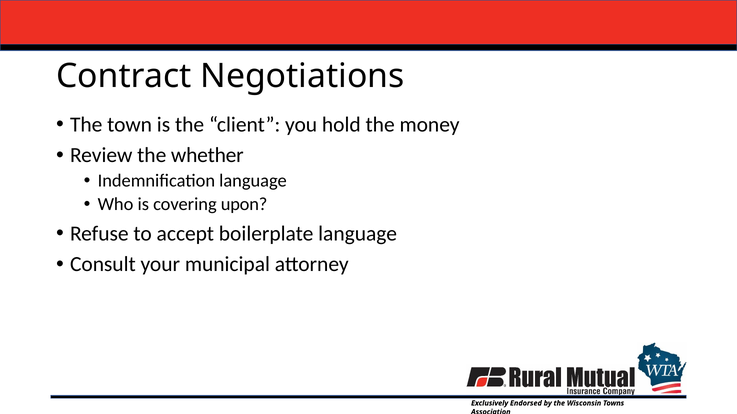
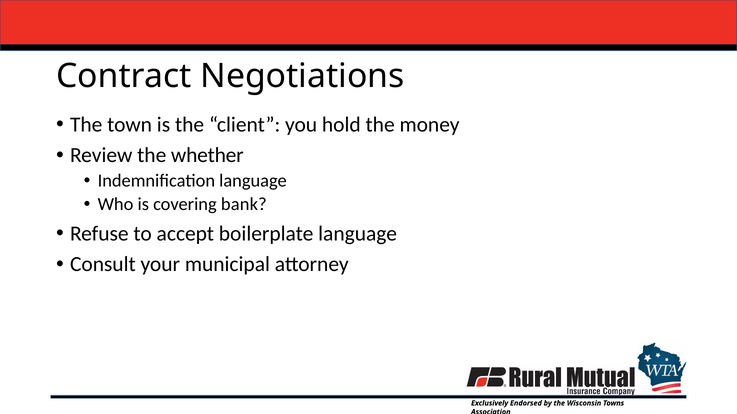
upon: upon -> bank
